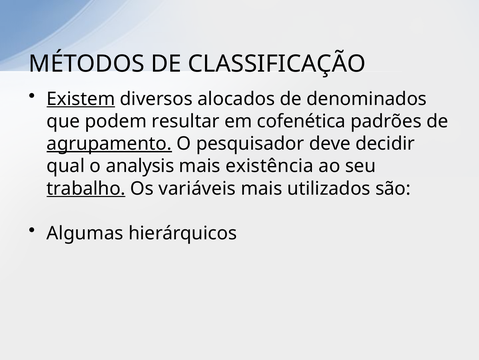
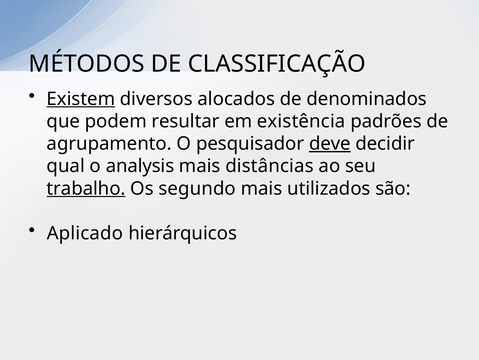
cofenética: cofenética -> existência
agrupamento underline: present -> none
deve underline: none -> present
existência: existência -> distâncias
variáveis: variáveis -> segundo
Algumas: Algumas -> Aplicado
